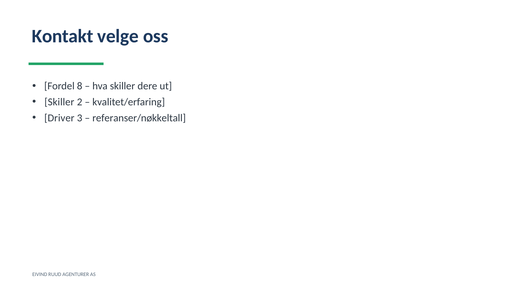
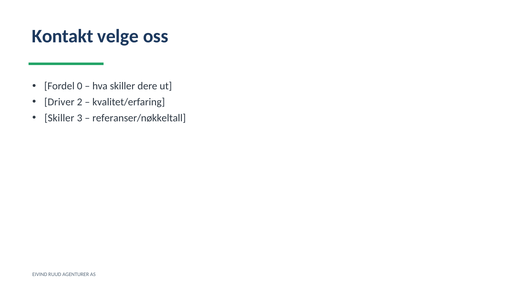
8: 8 -> 0
Skiller at (59, 102): Skiller -> Driver
Driver at (59, 118): Driver -> Skiller
